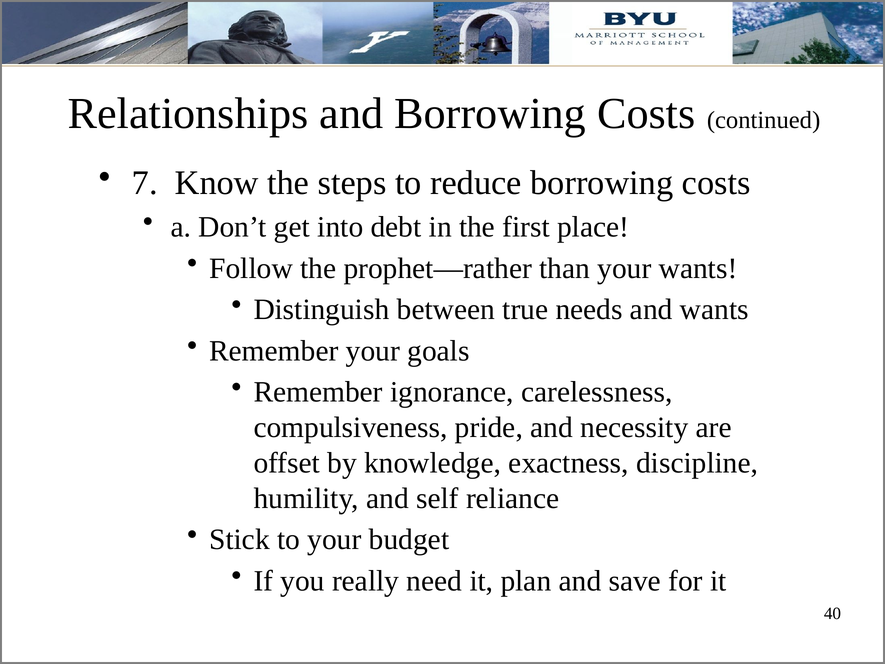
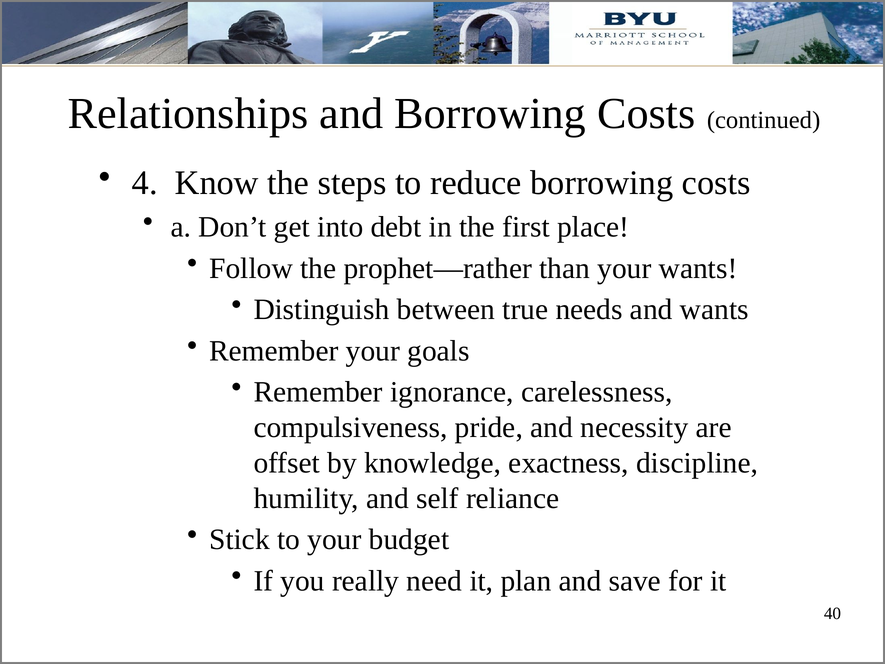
7: 7 -> 4
